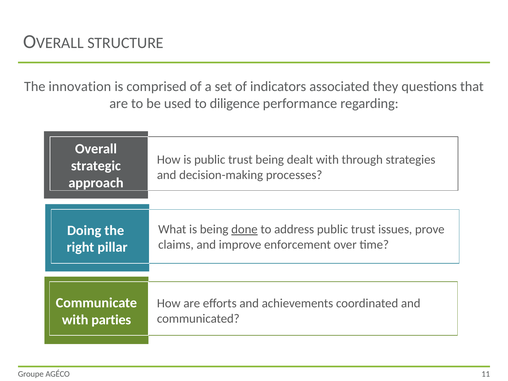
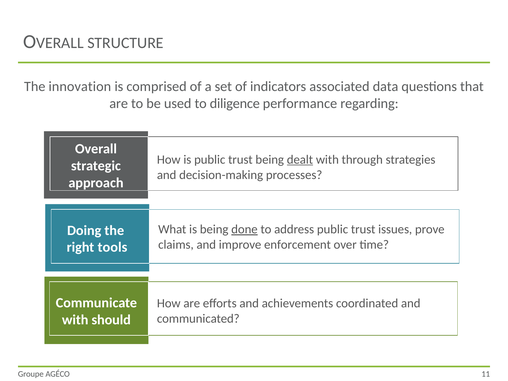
they: they -> data
dealt underline: none -> present
pillar: pillar -> tools
parties: parties -> should
